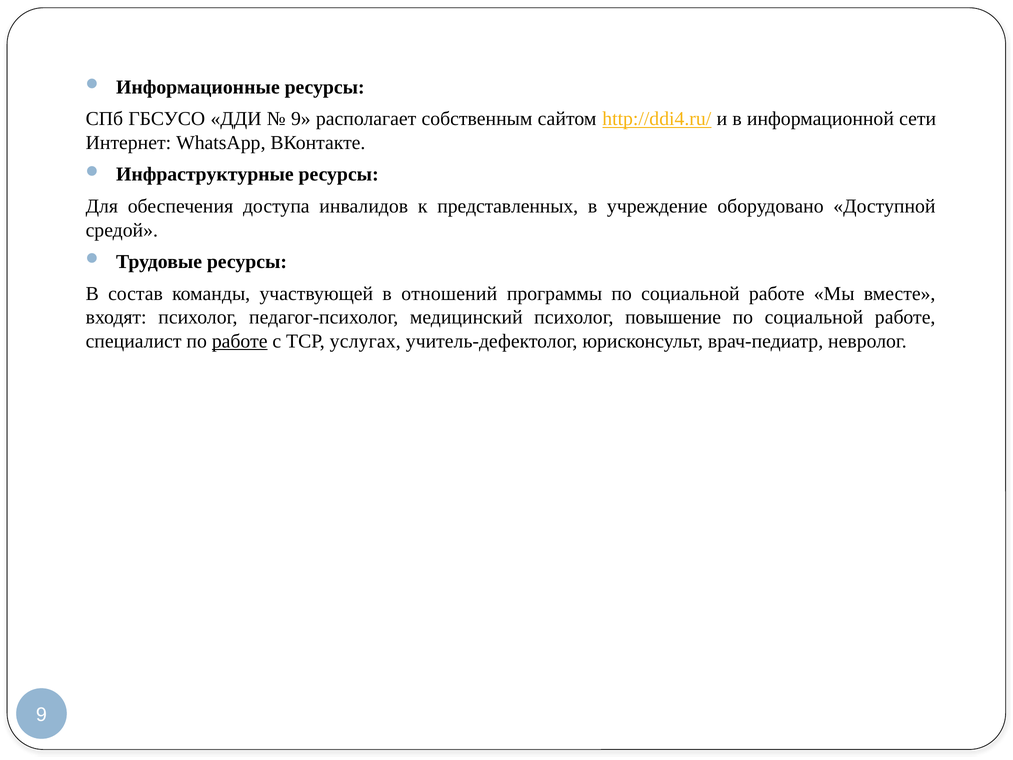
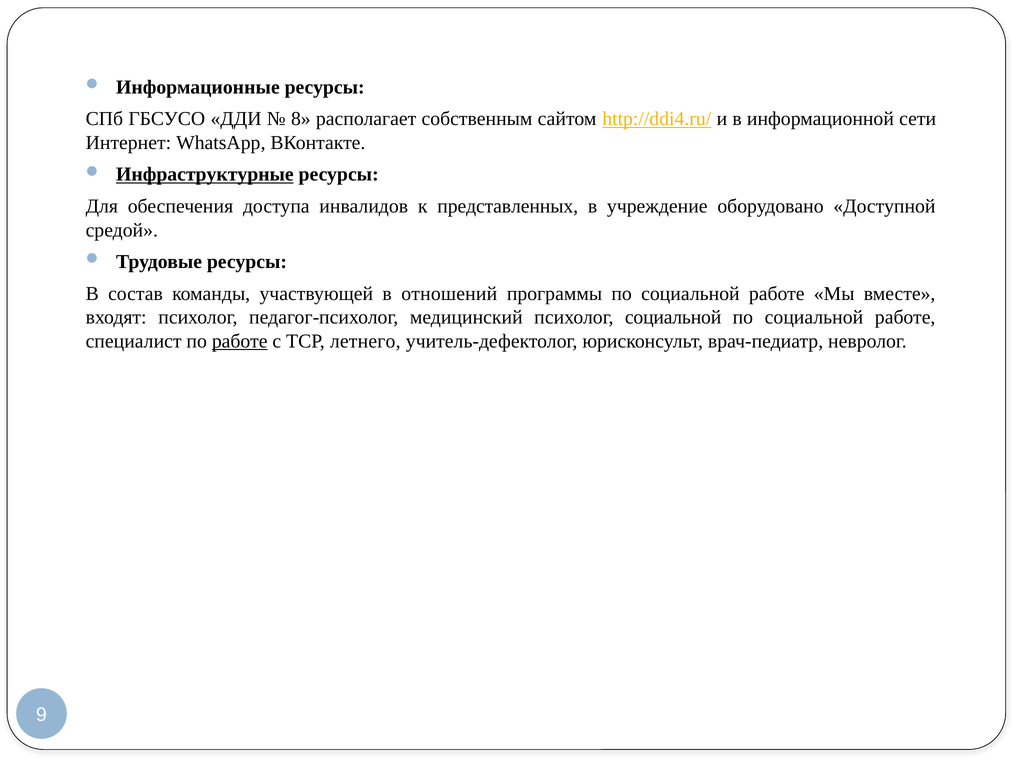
9 at (301, 119): 9 -> 8
Инфраструктурные underline: none -> present
психолог повышение: повышение -> социальной
услугах: услугах -> летнего
